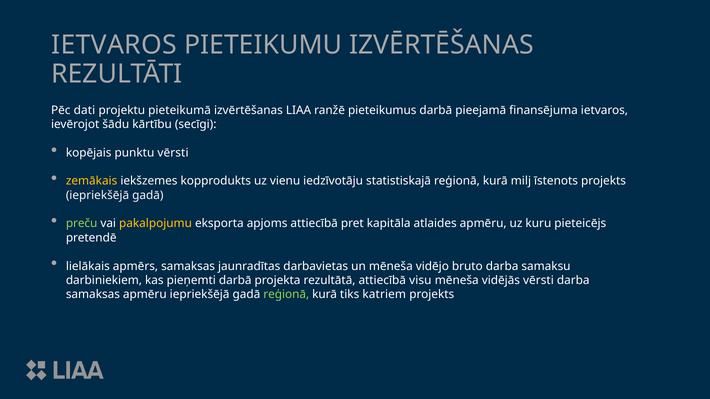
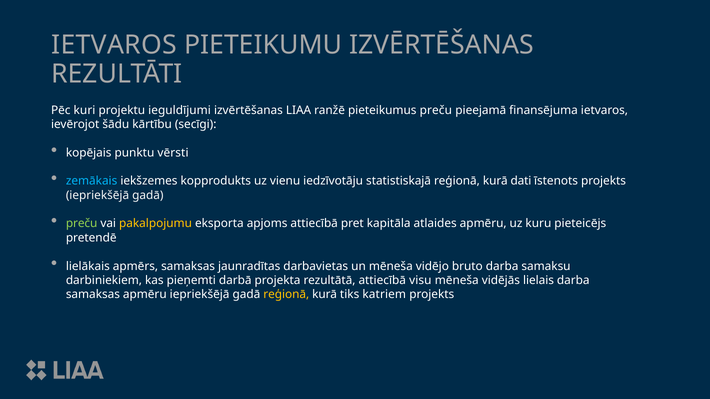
dati: dati -> kuri
pieteikumā: pieteikumā -> ieguldījumi
pieteikumus darbā: darbā -> preču
zemākais colour: yellow -> light blue
milj: milj -> dati
vidējās vērsti: vērsti -> lielais
reģionā at (286, 295) colour: light green -> yellow
